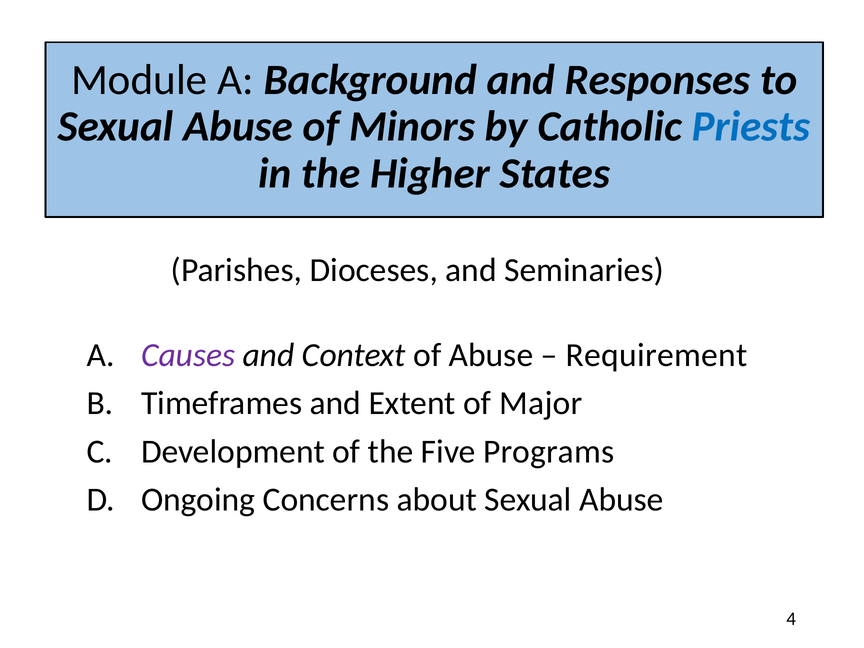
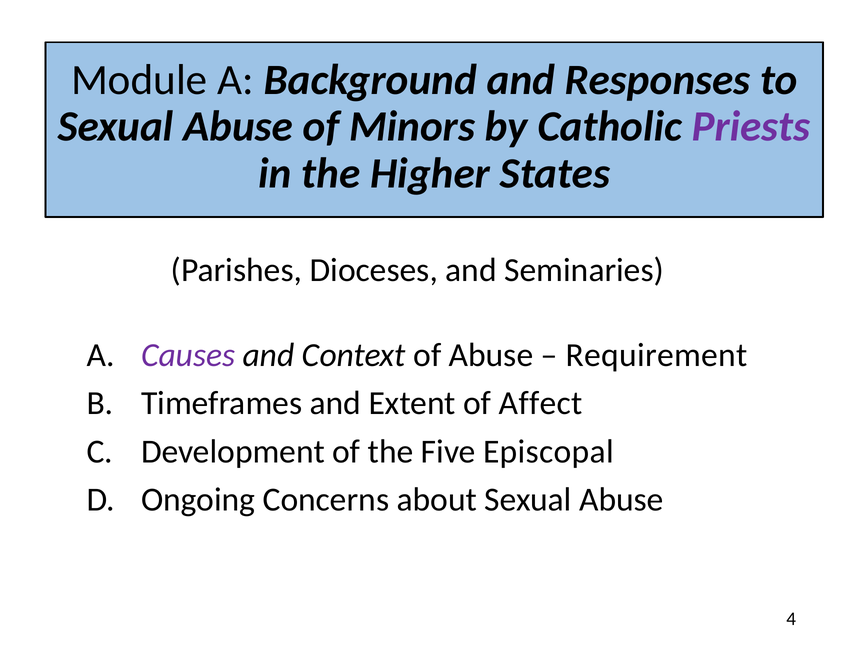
Priests colour: blue -> purple
Major: Major -> Affect
Programs: Programs -> Episcopal
